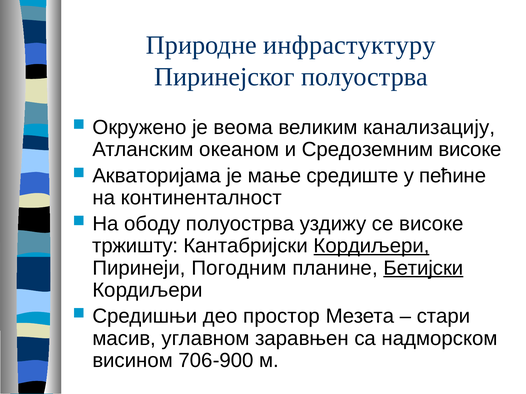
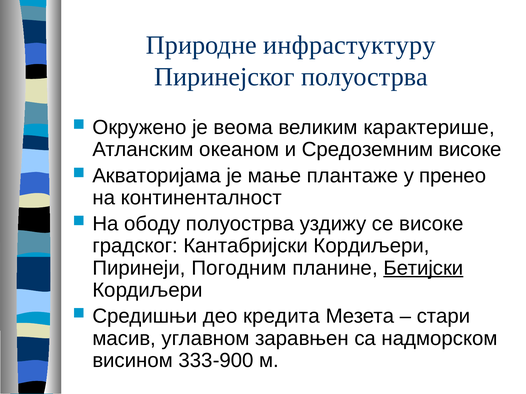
канализацију: канализацију -> карактерише
средиште: средиште -> плантаже
пећине: пећине -> пренео
тржишту: тржишту -> градског
Кордиљери at (372, 246) underline: present -> none
простор: простор -> кредита
706-900: 706-900 -> 333-900
